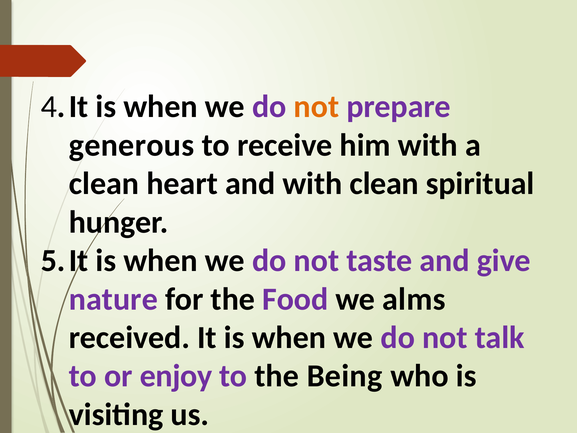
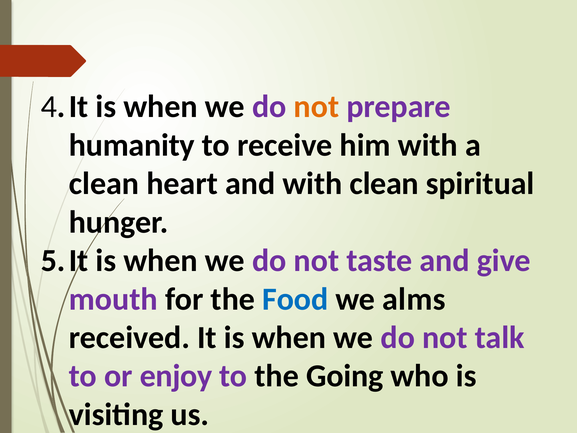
generous: generous -> humanity
nature: nature -> mouth
Food colour: purple -> blue
Being: Being -> Going
